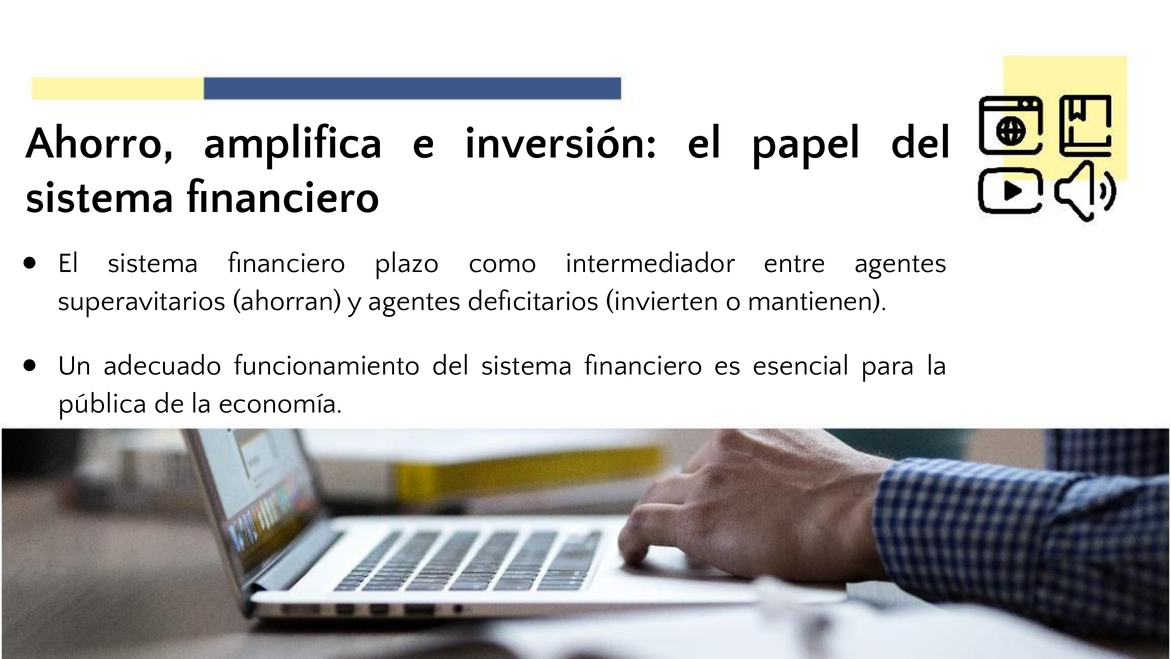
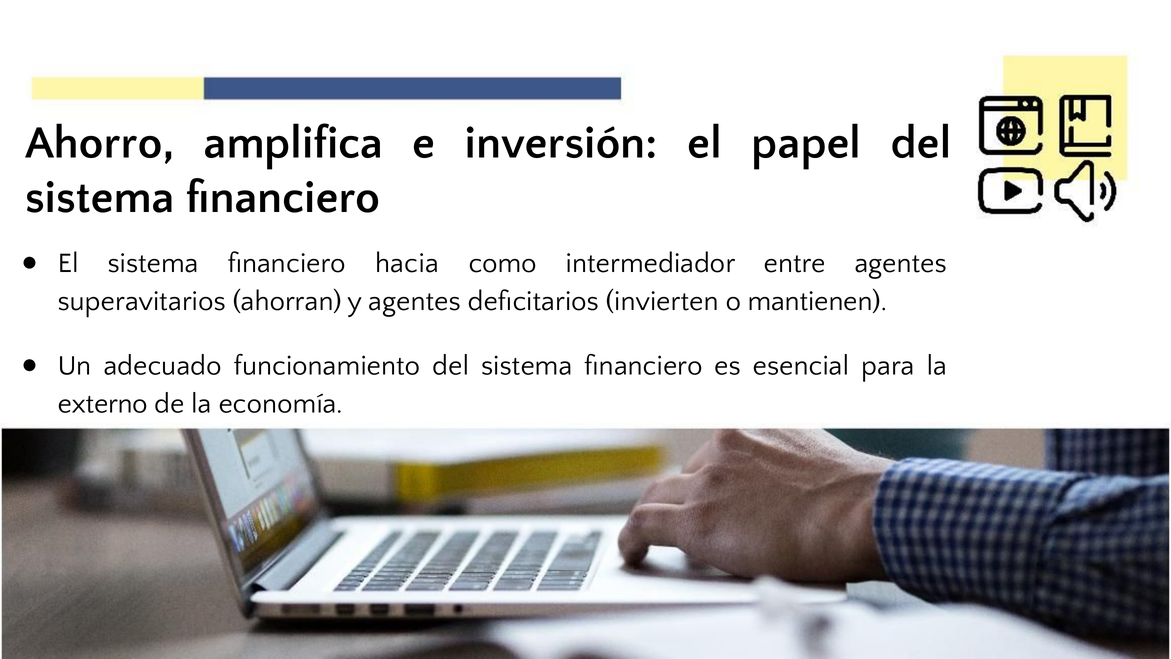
plazo: plazo -> hacia
pública: pública -> externo
